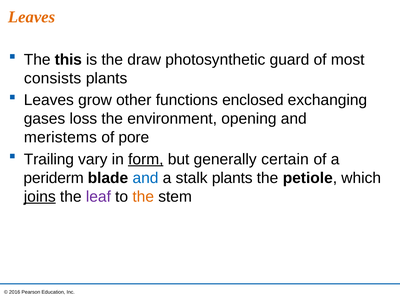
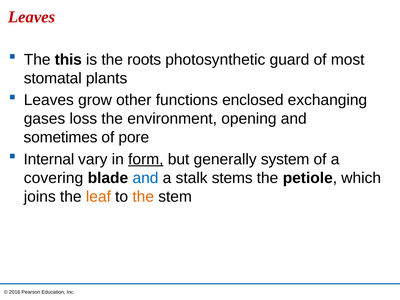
Leaves at (32, 17) colour: orange -> red
draw: draw -> roots
consists: consists -> stomatal
meristems: meristems -> sometimes
Trailing: Trailing -> Internal
certain: certain -> system
periderm: periderm -> covering
stalk plants: plants -> stems
joins underline: present -> none
leaf colour: purple -> orange
